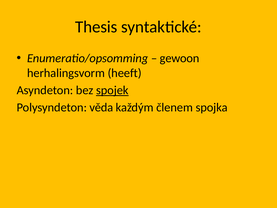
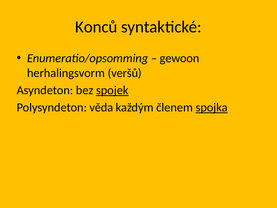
Thesis: Thesis -> Konců
heeft: heeft -> veršů
spojka underline: none -> present
